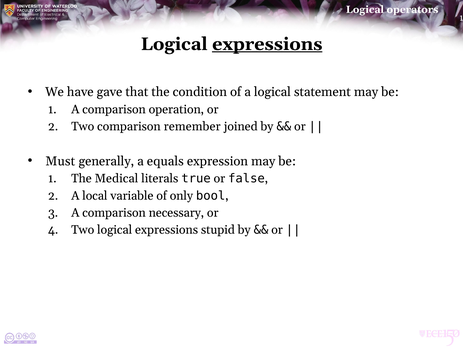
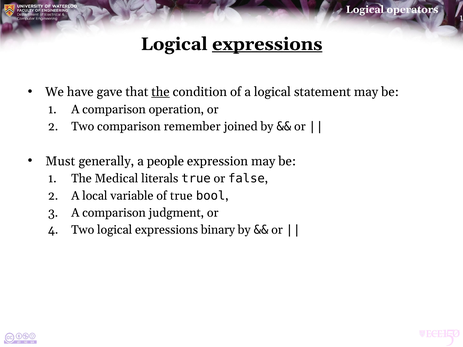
the at (160, 92) underline: none -> present
equals: equals -> people
of only: only -> true
necessary: necessary -> judgment
stupid: stupid -> binary
